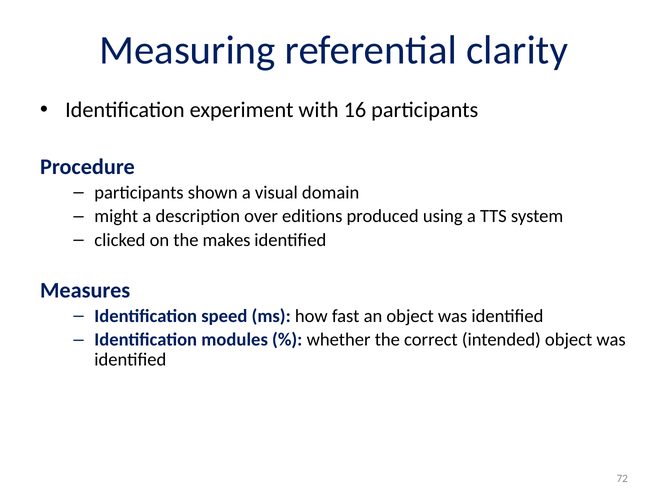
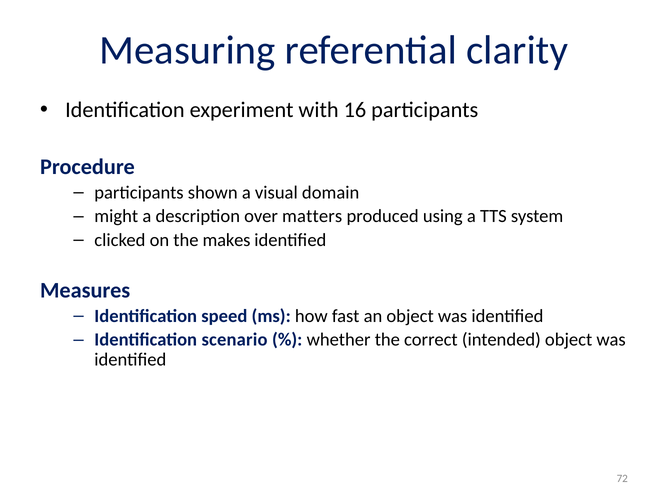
editions: editions -> matters
modules: modules -> scenario
